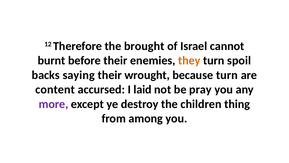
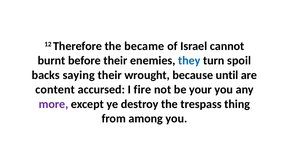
brought: brought -> became
they colour: orange -> blue
because turn: turn -> until
laid: laid -> fire
pray: pray -> your
children: children -> trespass
